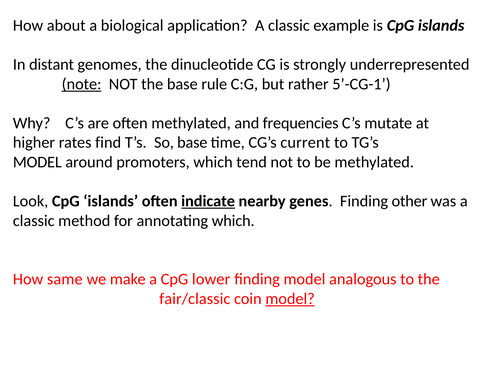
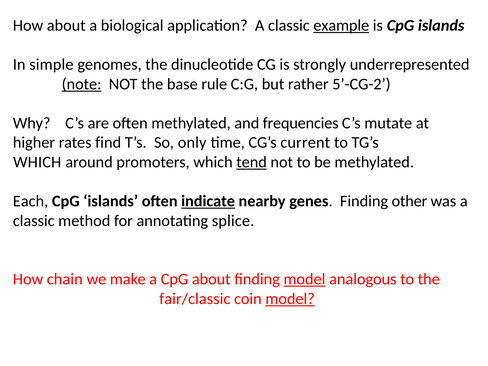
example underline: none -> present
distant: distant -> simple
5’-CG-1: 5’-CG-1 -> 5’-CG-2
So base: base -> only
MODEL at (37, 162): MODEL -> WHICH
tend underline: none -> present
Look: Look -> Each
annotating which: which -> splice
same: same -> chain
CpG lower: lower -> about
model at (304, 279) underline: none -> present
